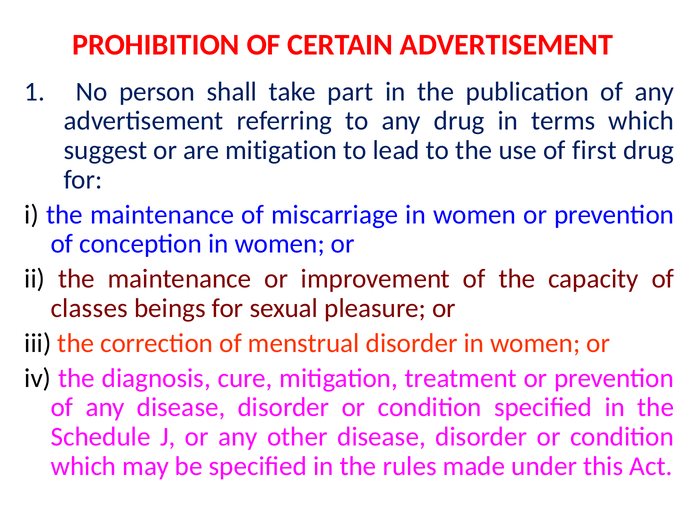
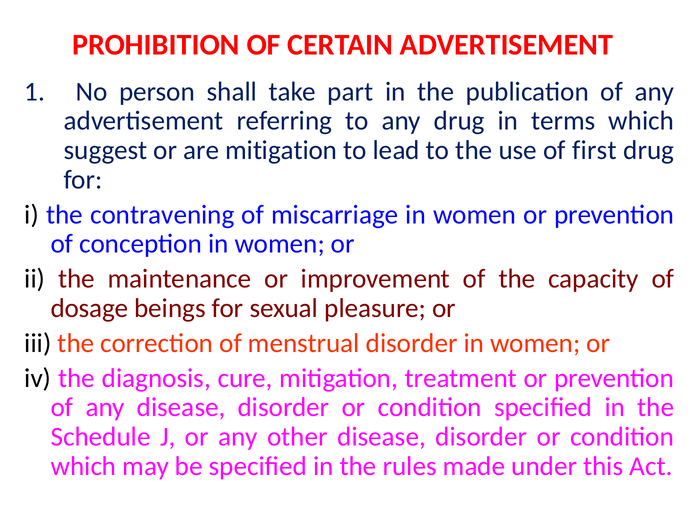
i the maintenance: maintenance -> contravening
classes: classes -> dosage
